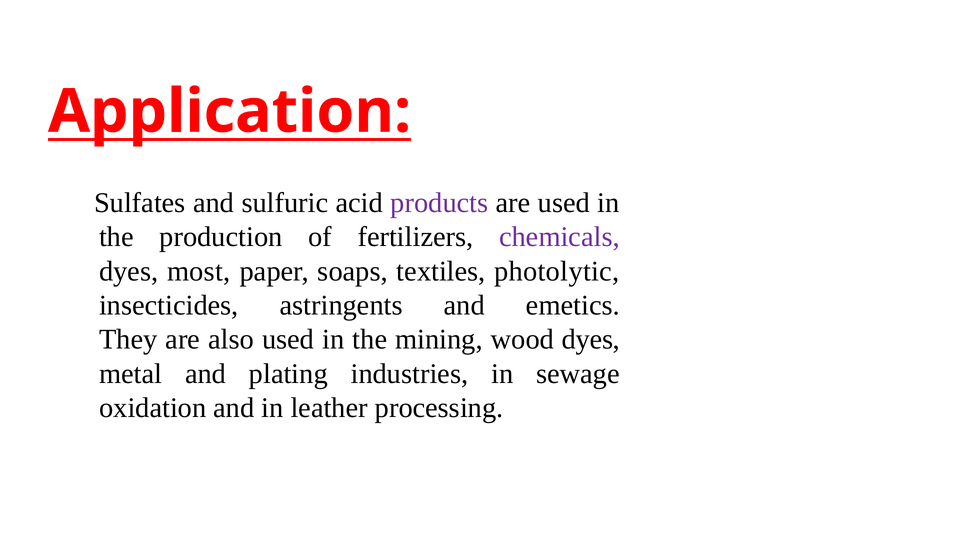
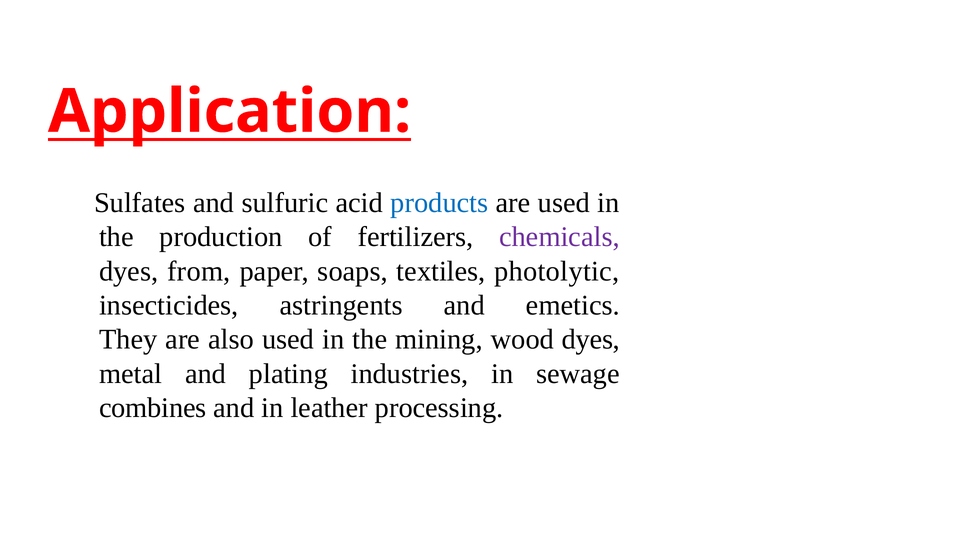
products colour: purple -> blue
most: most -> from
oxidation: oxidation -> combines
